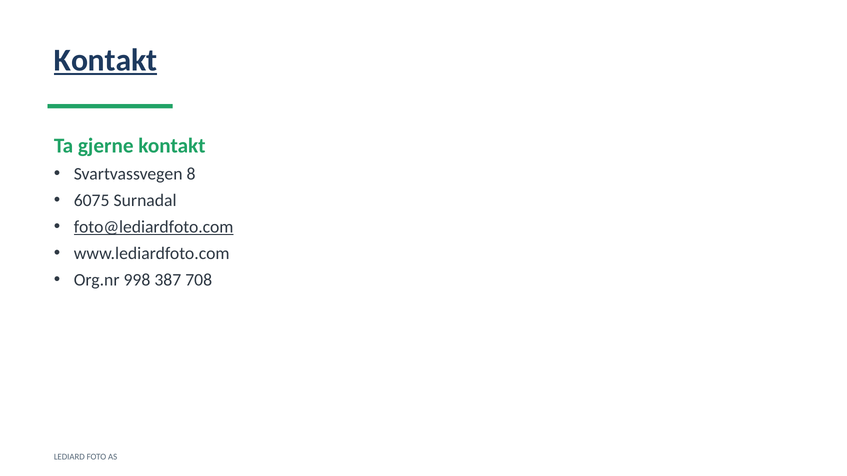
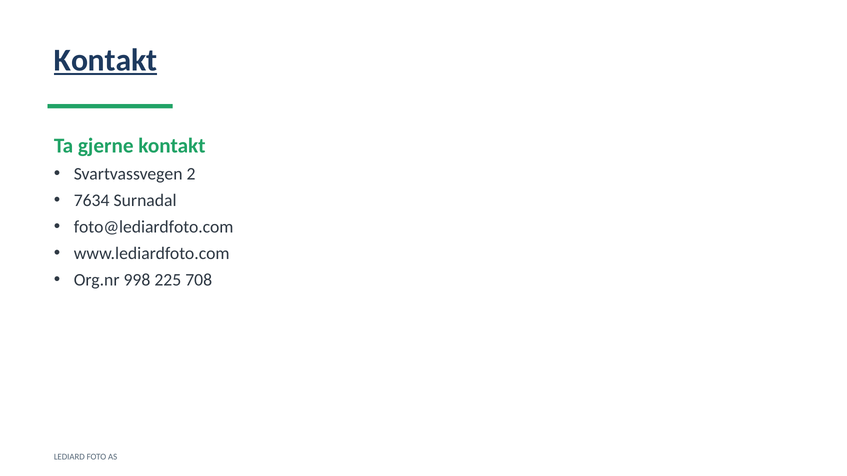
8: 8 -> 2
6075: 6075 -> 7634
foto@lediardfoto.com underline: present -> none
387: 387 -> 225
